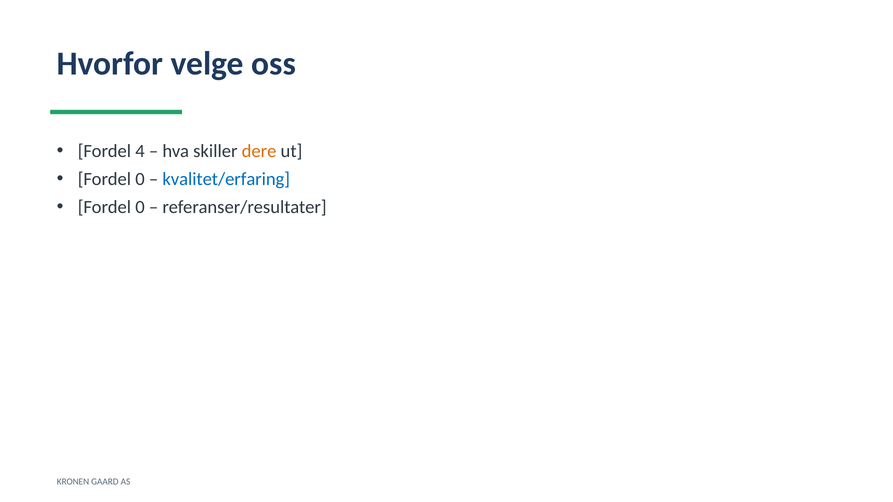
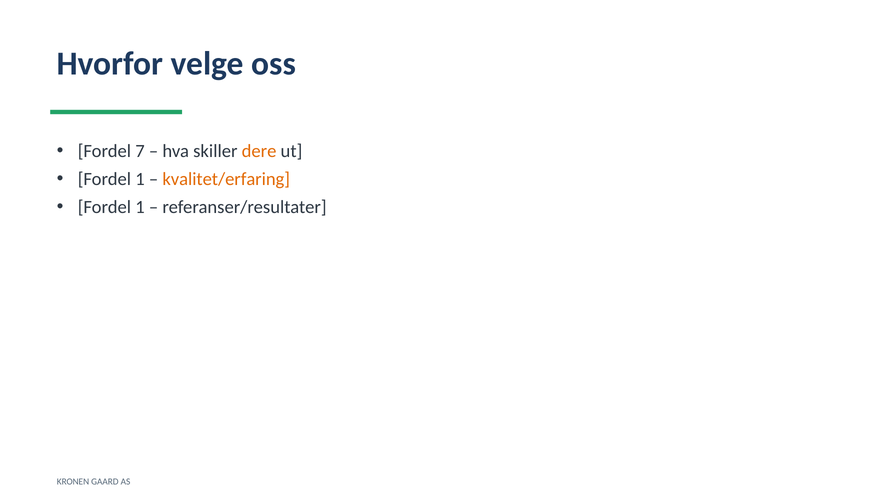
4: 4 -> 7
0 at (140, 179): 0 -> 1
kvalitet/erfaring colour: blue -> orange
0 at (140, 207): 0 -> 1
